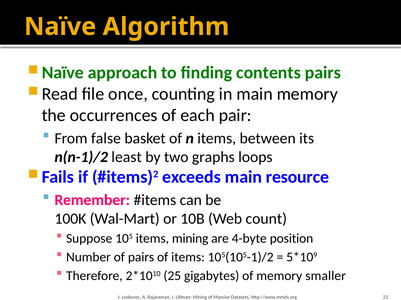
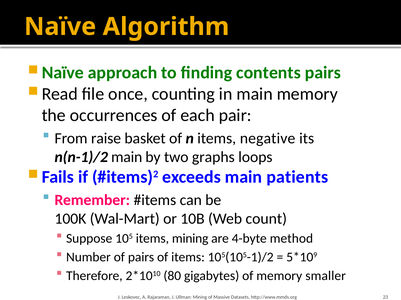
false: false -> raise
between: between -> negative
n(n-1)/2 least: least -> main
resource: resource -> patients
position: position -> method
25: 25 -> 80
